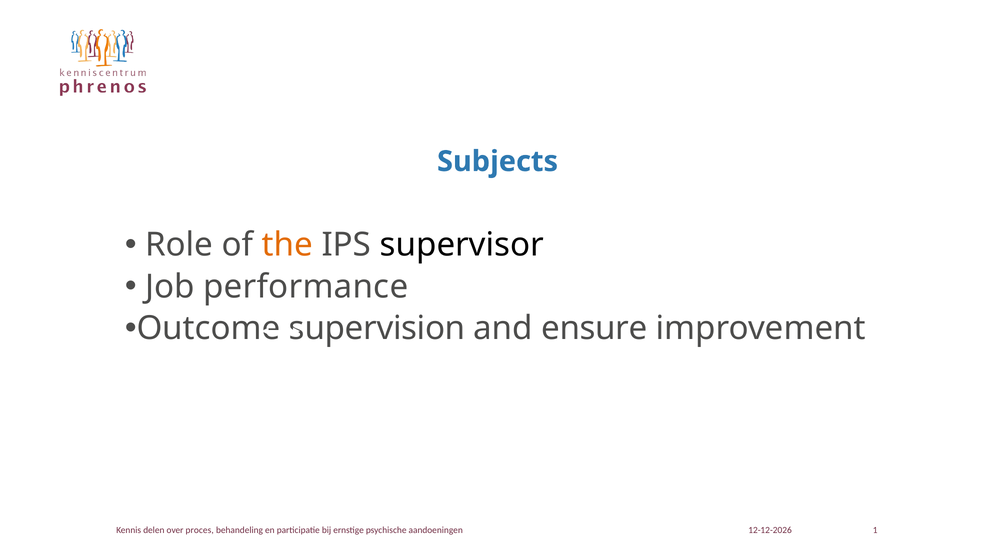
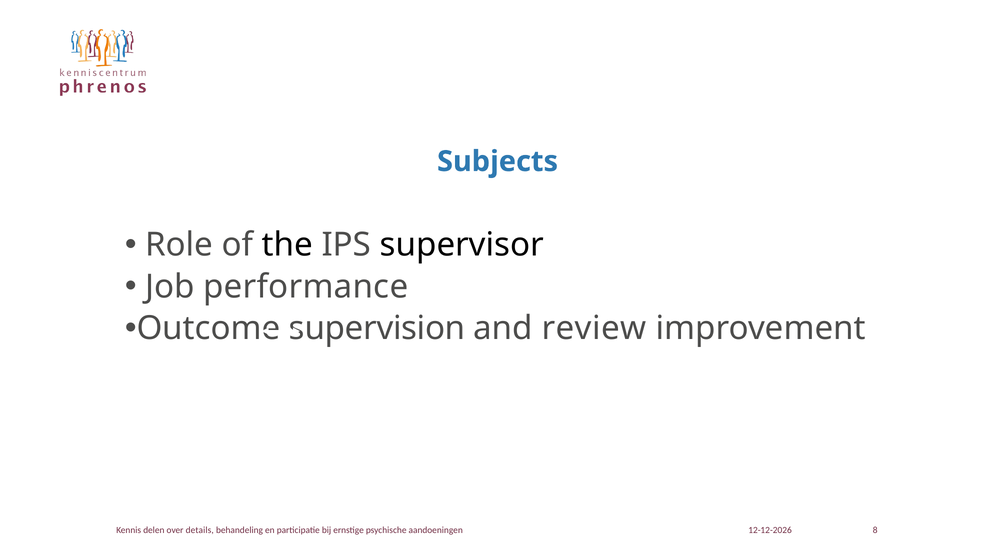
the colour: orange -> black
ensure: ensure -> review
proces: proces -> details
1: 1 -> 8
